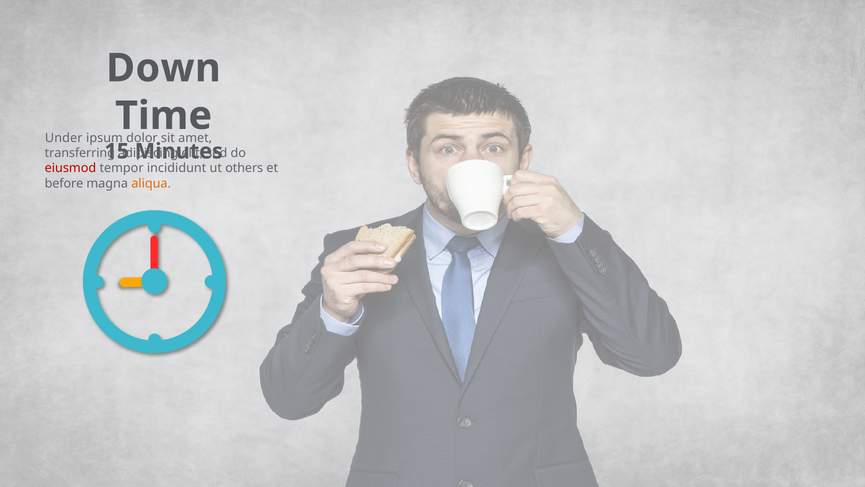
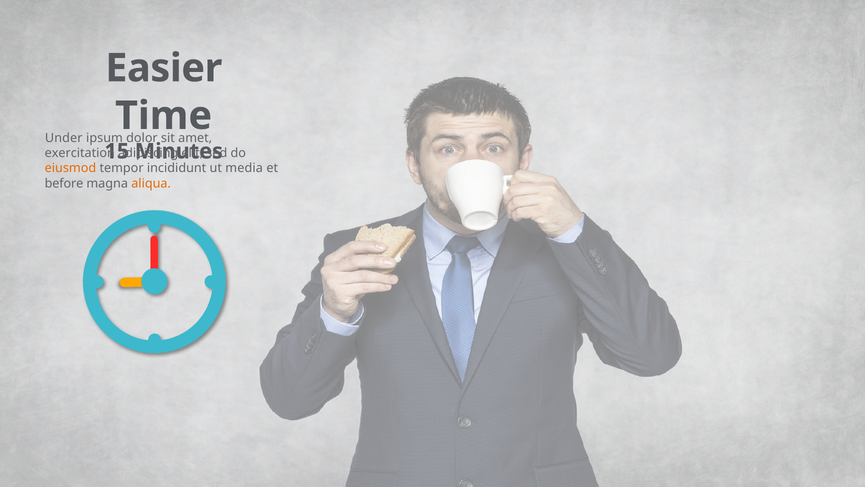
Down: Down -> Easier
transferring: transferring -> exercitation
eiusmod colour: red -> orange
others: others -> media
